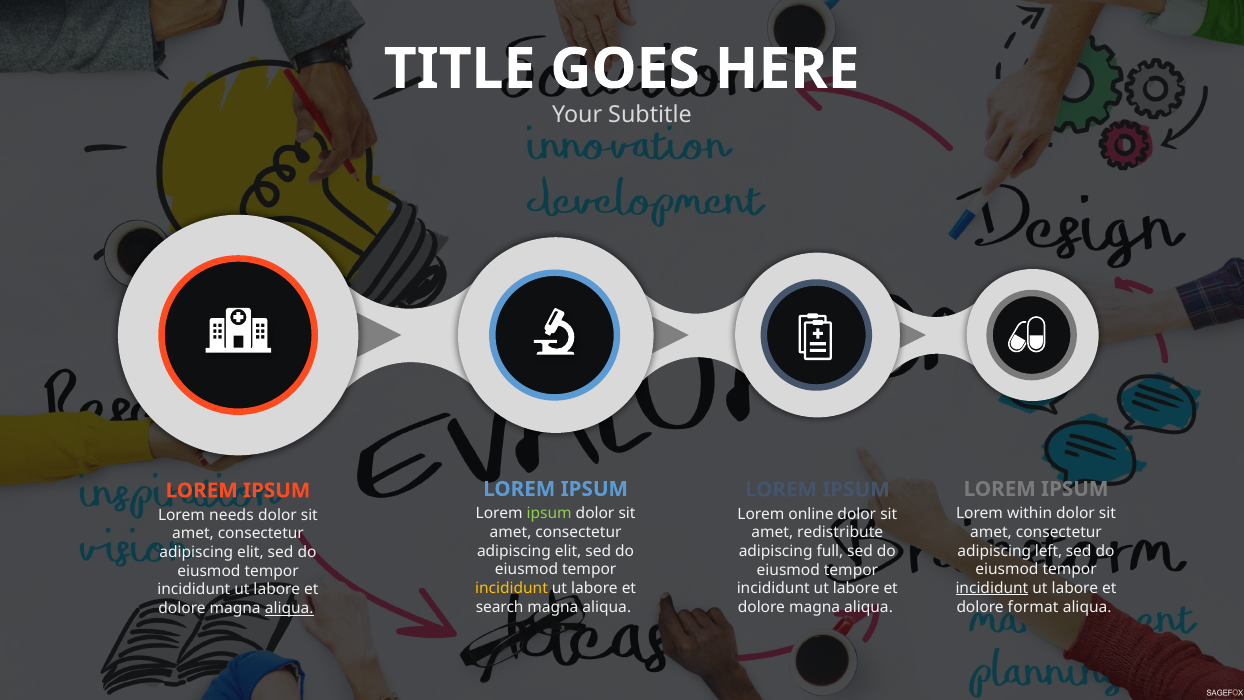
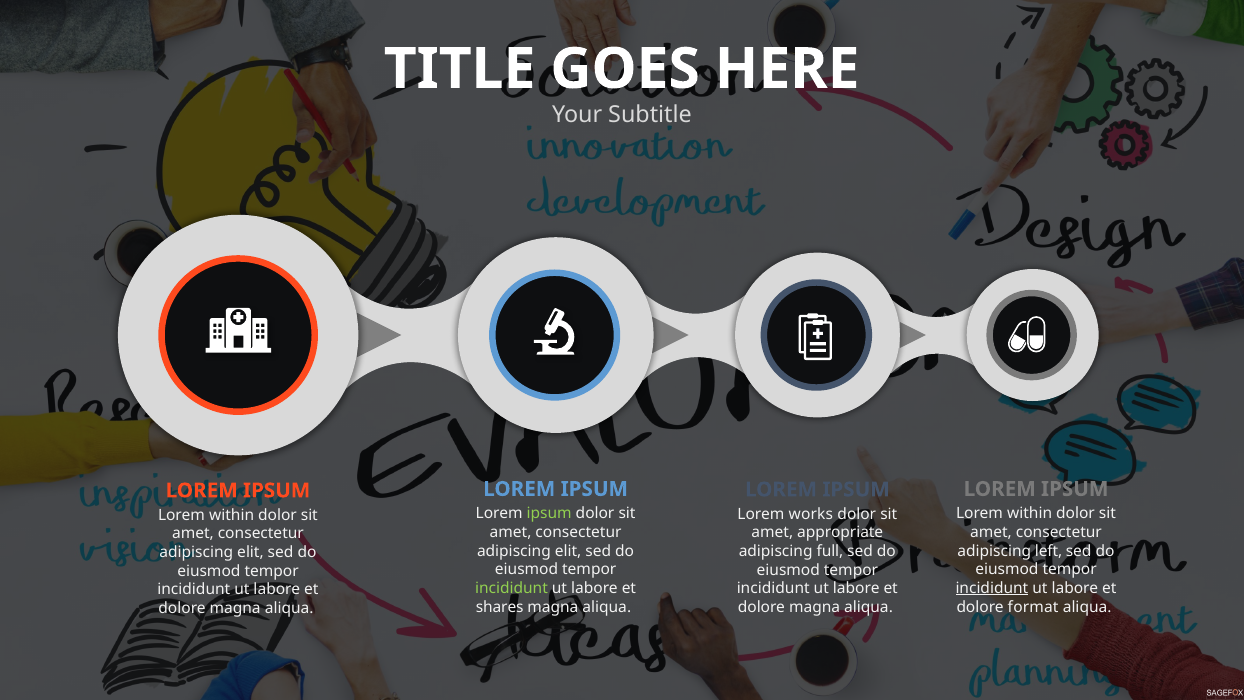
online: online -> works
needs at (232, 515): needs -> within
redistribute: redistribute -> appropriate
incididunt at (511, 588) colour: yellow -> light green
search: search -> shares
aliqua at (289, 608) underline: present -> none
